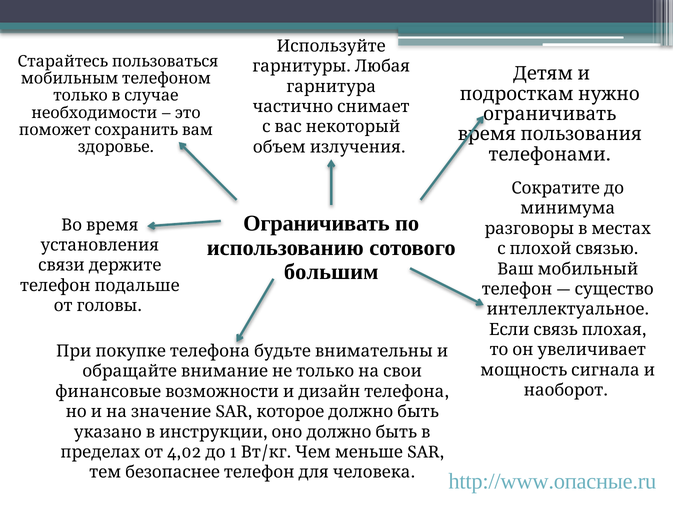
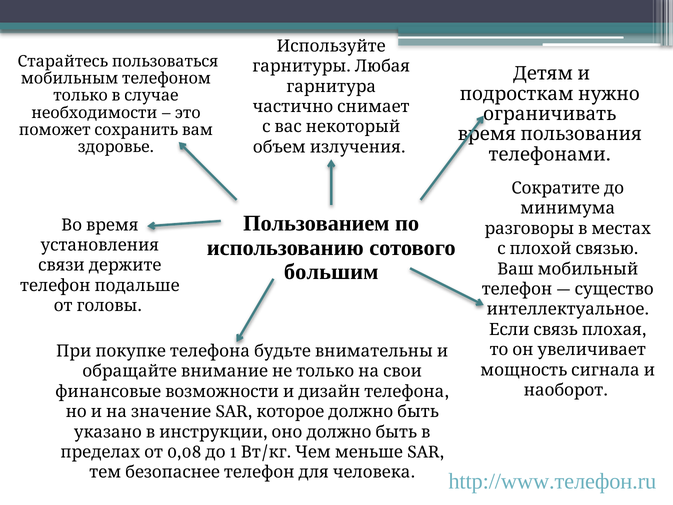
Ограничивать at (316, 223): Ограничивать -> Пользованием
4,02: 4,02 -> 0,08
http://www.опасные.ru: http://www.опасные.ru -> http://www.телефон.ru
